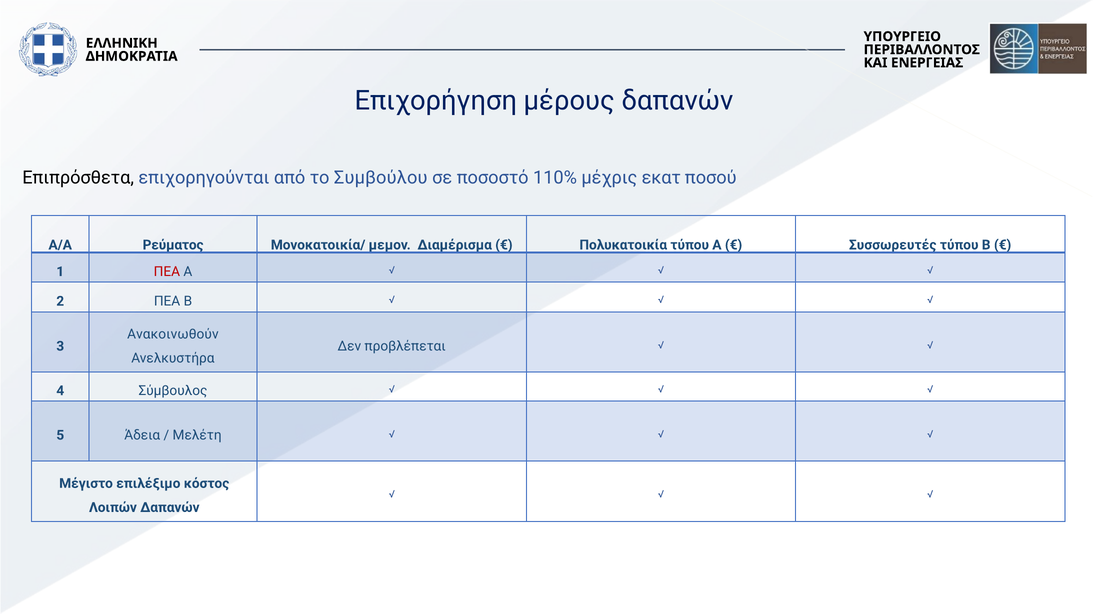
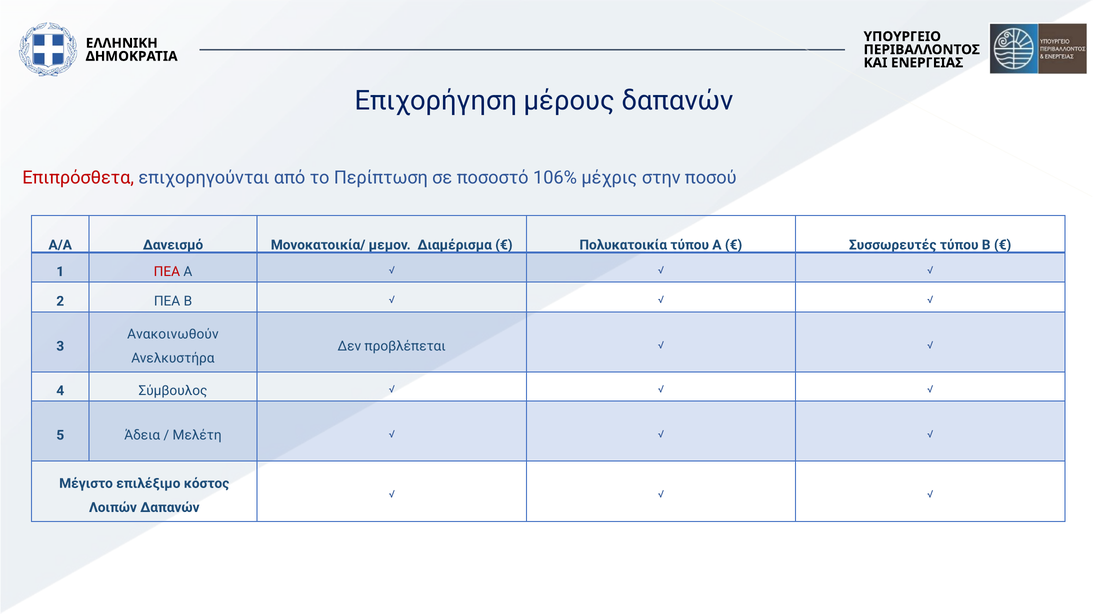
Επιπρόσθετα colour: black -> red
Συμβούλου: Συμβούλου -> Περίπτωση
110%: 110% -> 106%
εκατ: εκατ -> στην
Ρεύματος: Ρεύματος -> Δανεισμό
